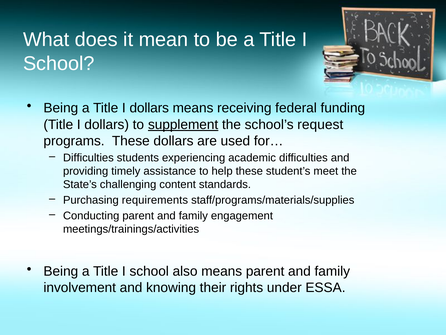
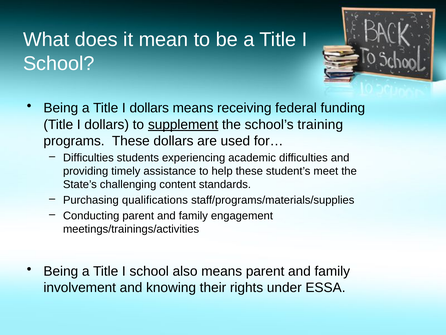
request: request -> training
requirements: requirements -> qualifications
